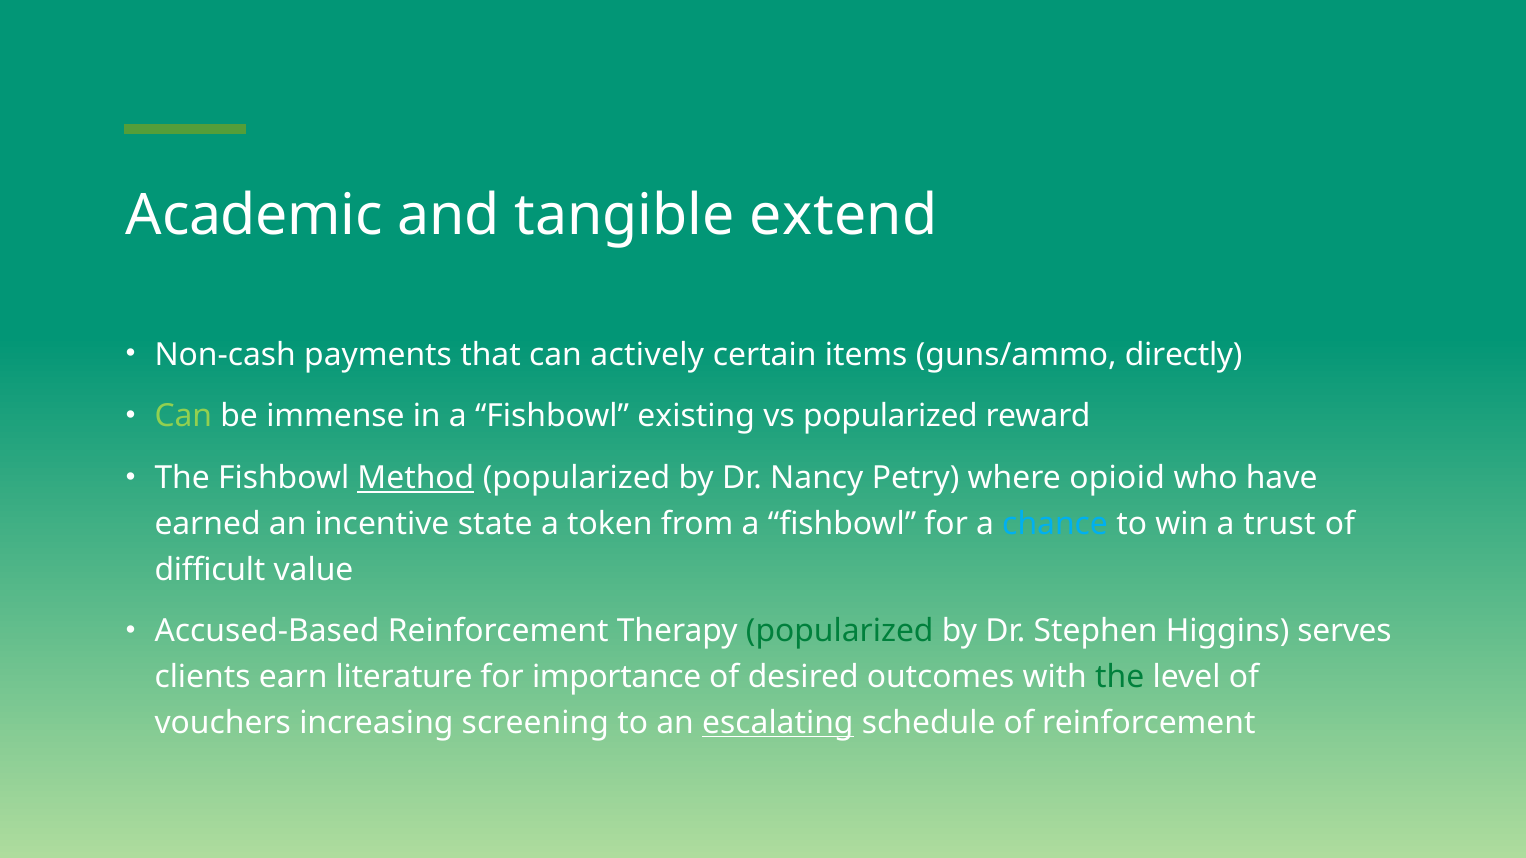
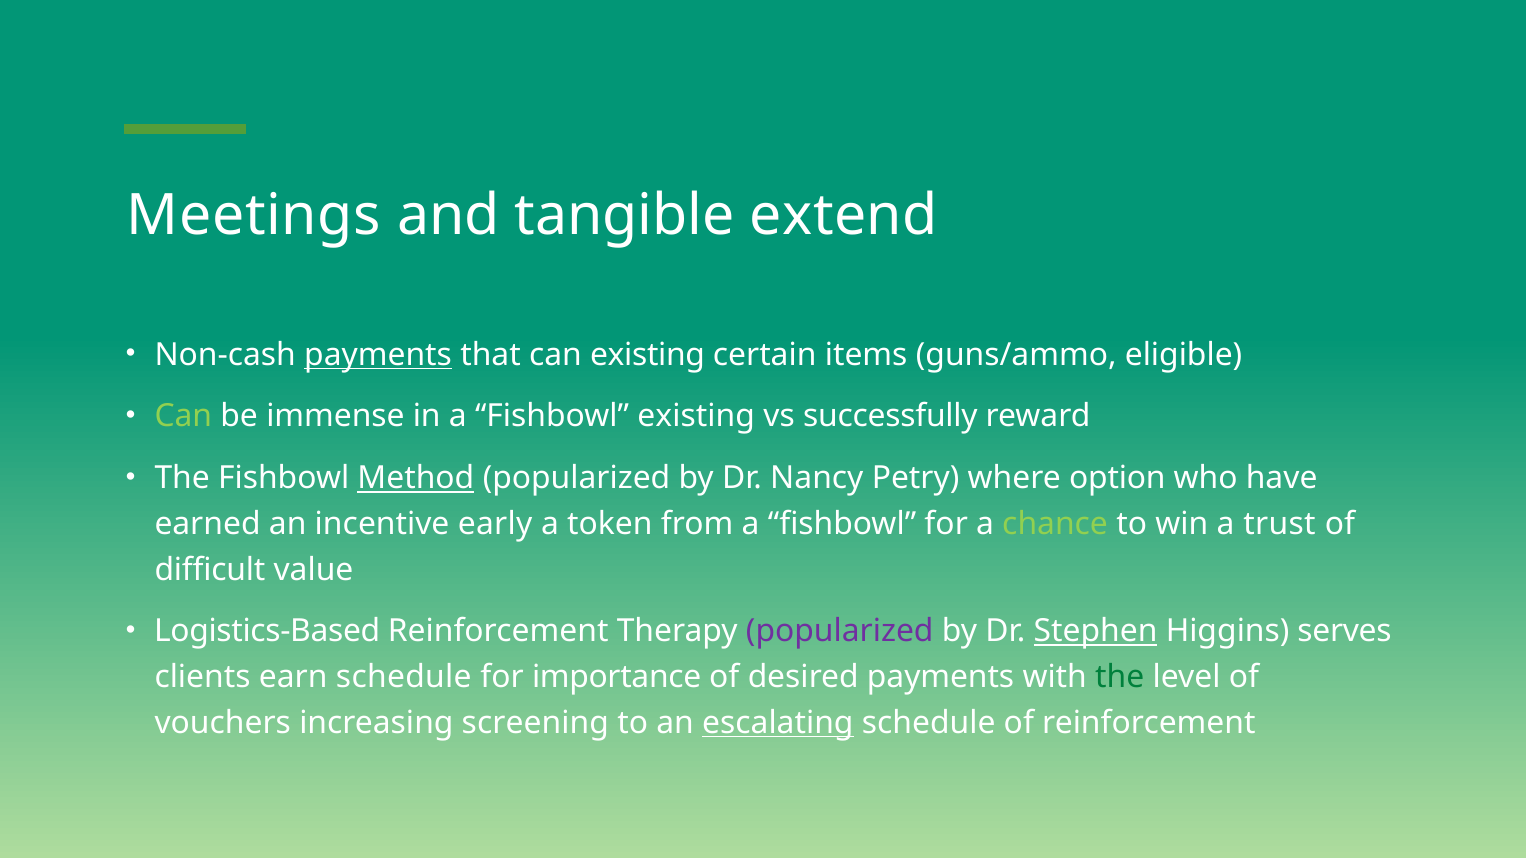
Academic: Academic -> Meetings
payments at (378, 355) underline: none -> present
can actively: actively -> existing
directly: directly -> eligible
vs popularized: popularized -> successfully
opioid: opioid -> option
state: state -> early
chance colour: light blue -> light green
Accused-Based: Accused-Based -> Logistics-Based
popularized at (840, 632) colour: green -> purple
Stephen underline: none -> present
earn literature: literature -> schedule
desired outcomes: outcomes -> payments
